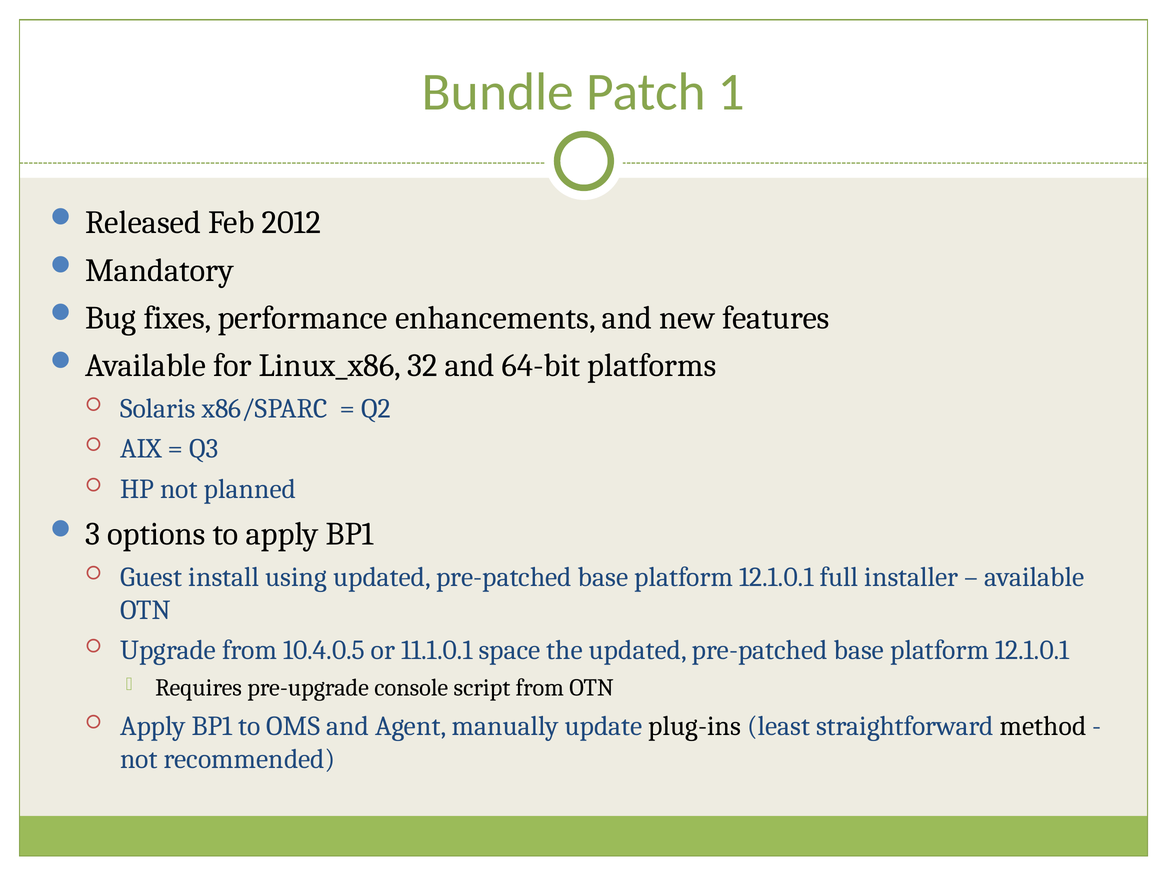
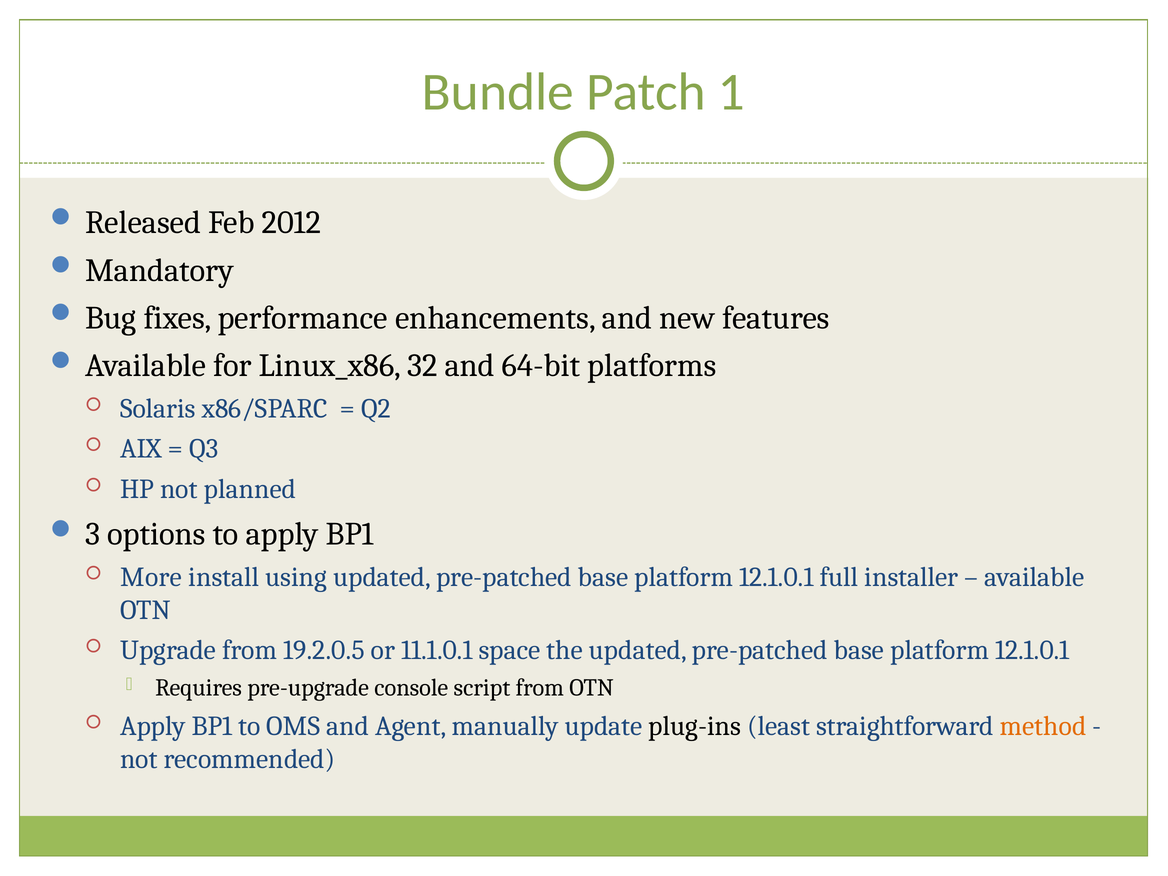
Guest: Guest -> More
10.4.0.5: 10.4.0.5 -> 19.2.0.5
method colour: black -> orange
